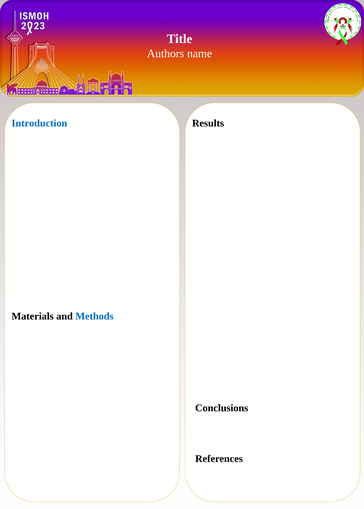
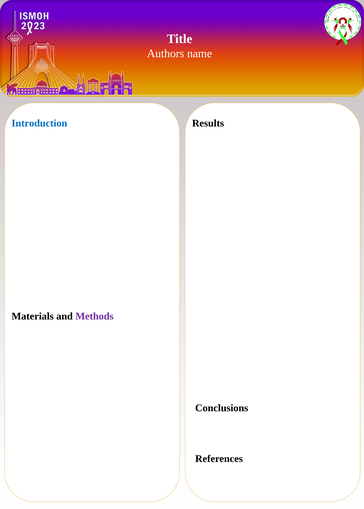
Methods colour: blue -> purple
